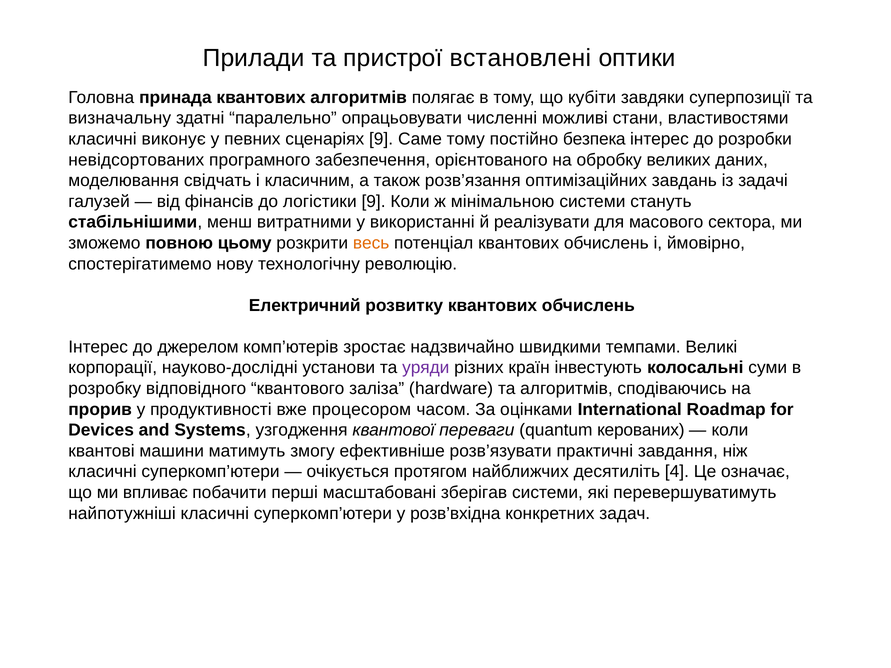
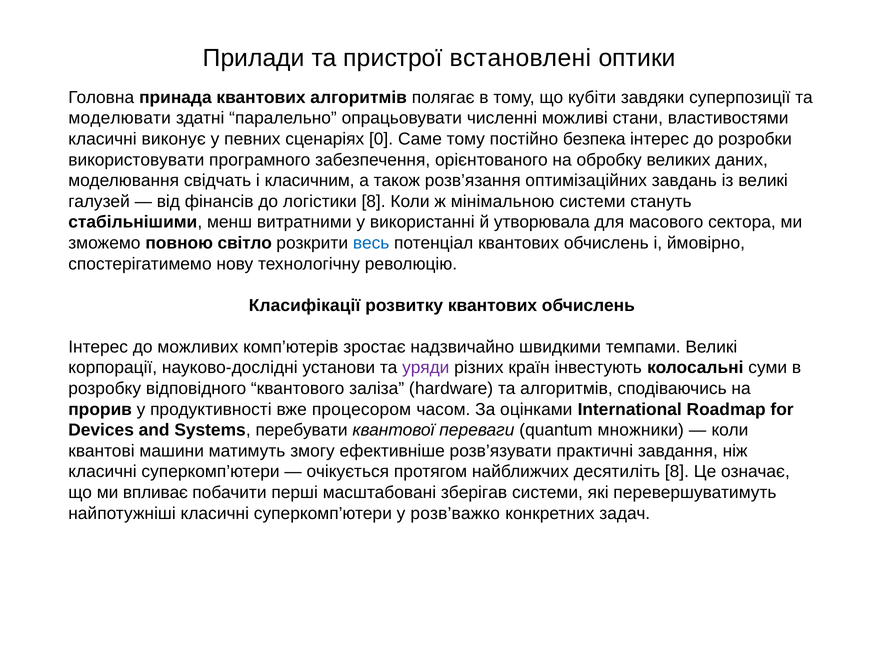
визначальну: визначальну -> моделювати
сценаріях 9: 9 -> 0
невідсортованих: невідсортованих -> використовувати
із задачі: задачі -> великі
логістики 9: 9 -> 8
реалізувати: реалізувати -> утворювала
цьому: цьому -> світло
весь colour: orange -> blue
Електричний: Електричний -> Класифікації
джерелом: джерелом -> можливих
узгодження: узгодження -> перебувати
керованих: керованих -> множники
десятиліть 4: 4 -> 8
розв’вхідна: розв’вхідна -> розв’важко
